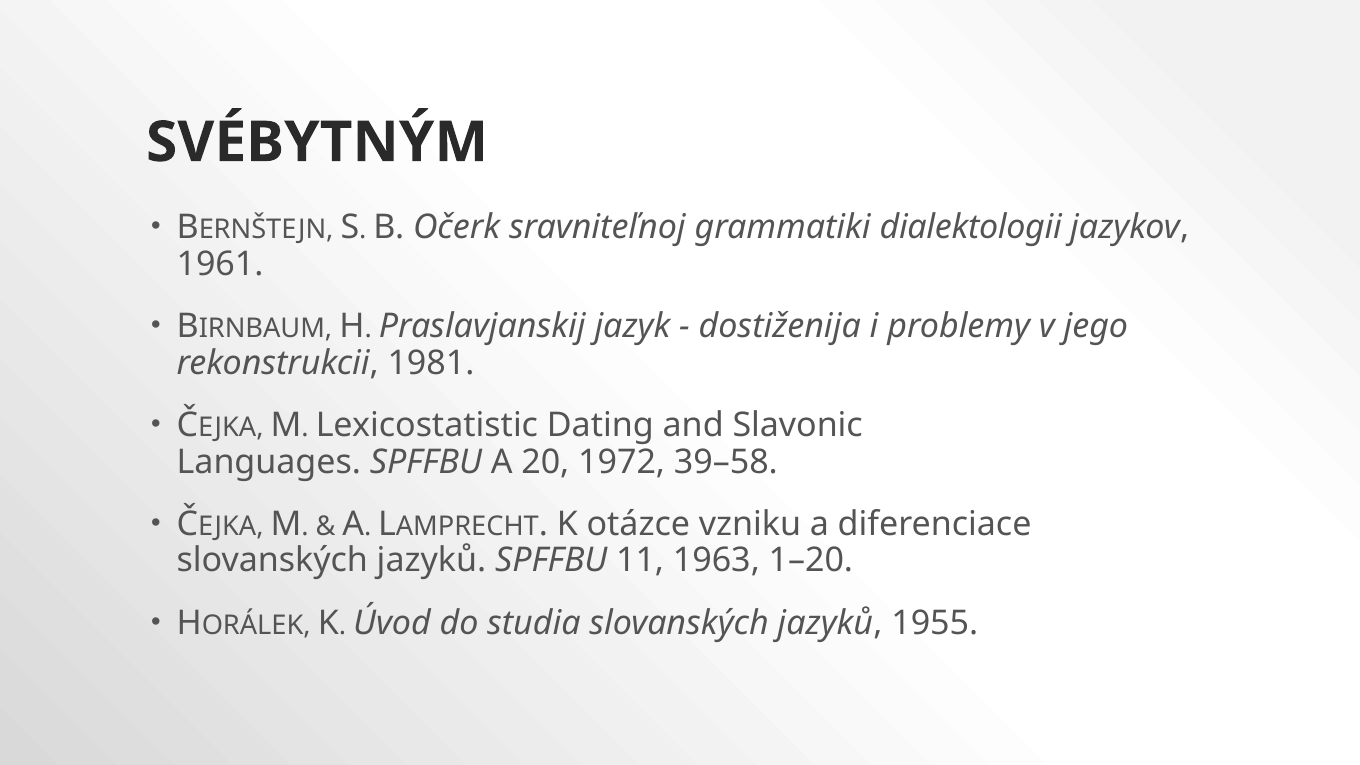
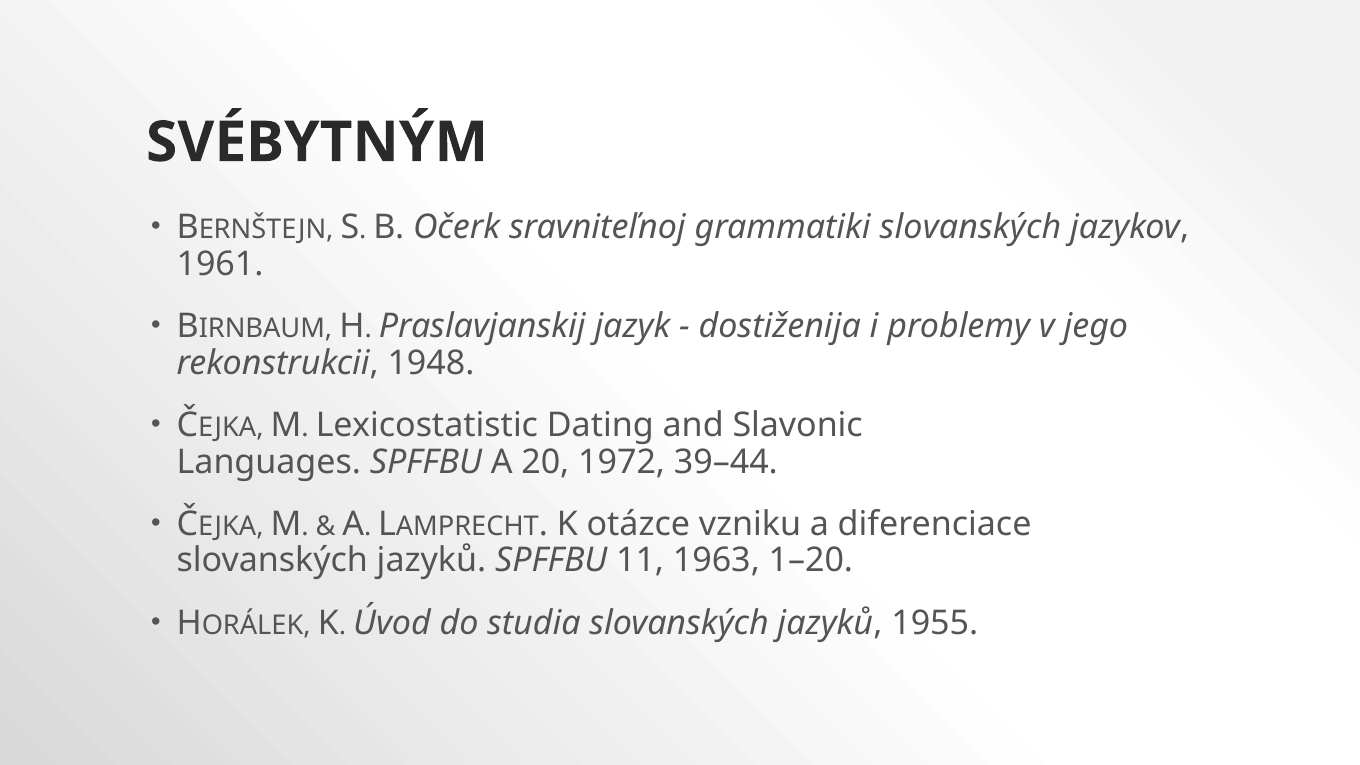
grammatiki dialektologii: dialektologii -> slovanských
1981: 1981 -> 1948
39–58: 39–58 -> 39–44
